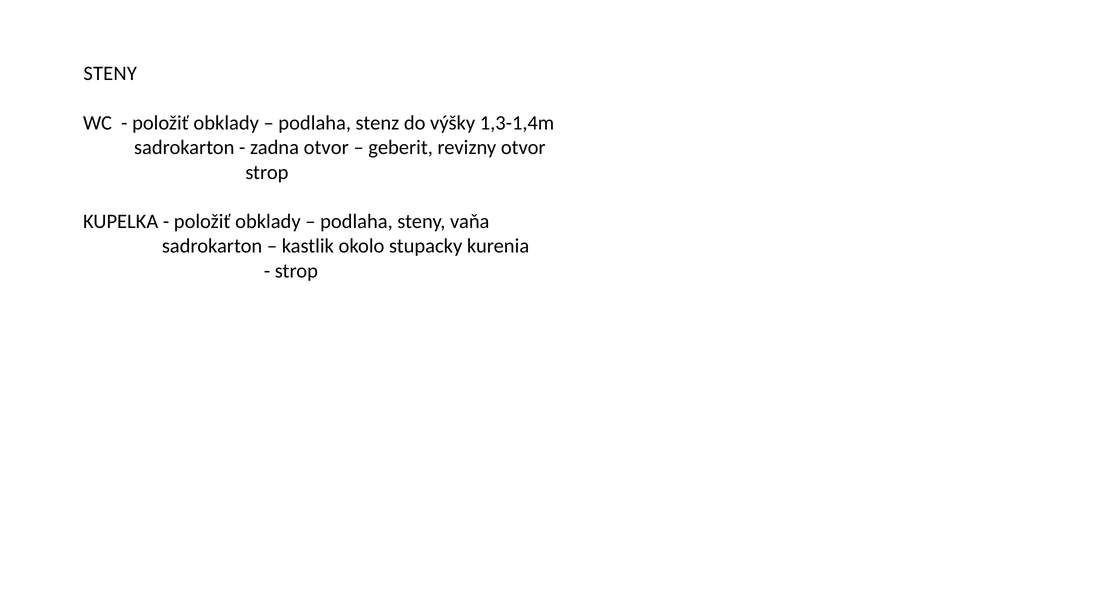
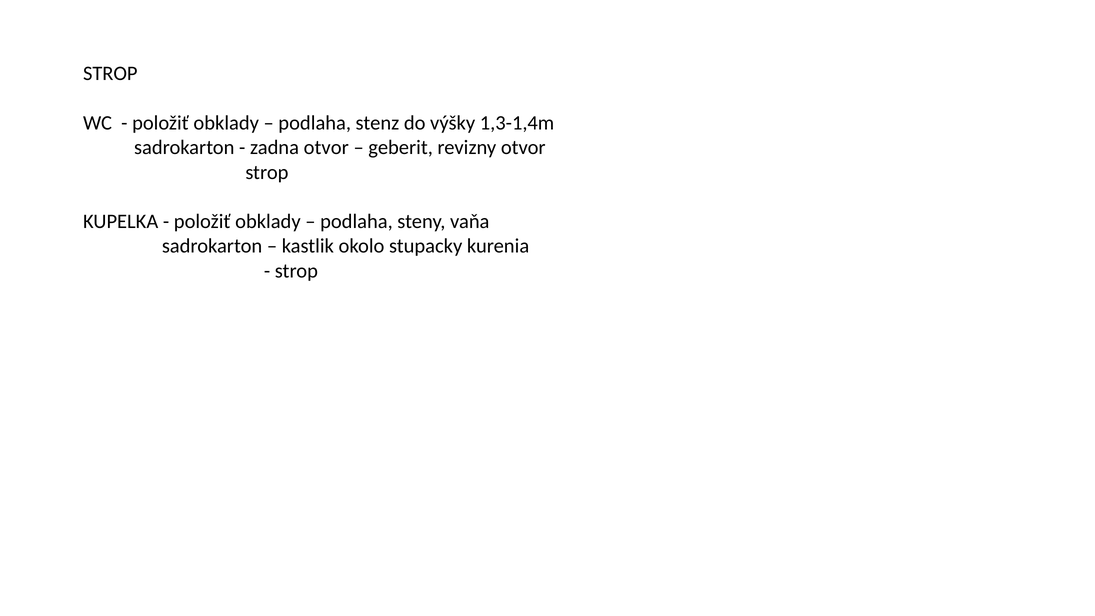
STENY at (110, 74): STENY -> STROP
